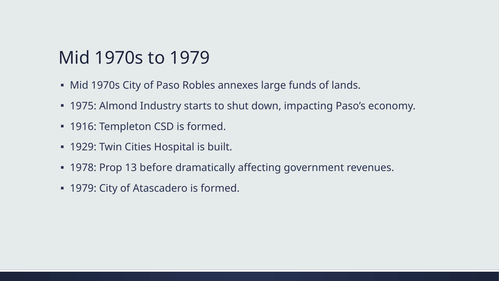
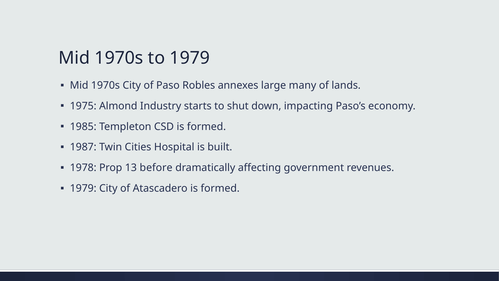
funds: funds -> many
1916: 1916 -> 1985
1929: 1929 -> 1987
